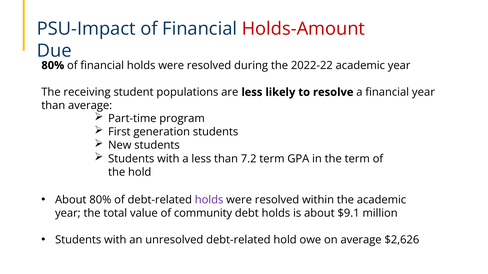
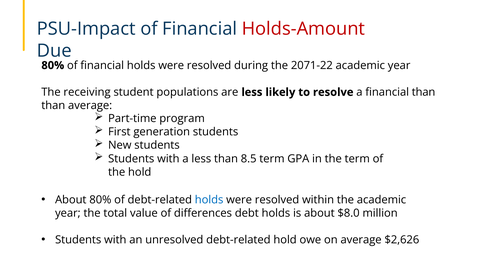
2022-22: 2022-22 -> 2071-22
financial year: year -> than
7.2: 7.2 -> 8.5
holds at (209, 200) colour: purple -> blue
community: community -> differences
$9.1: $9.1 -> $8.0
